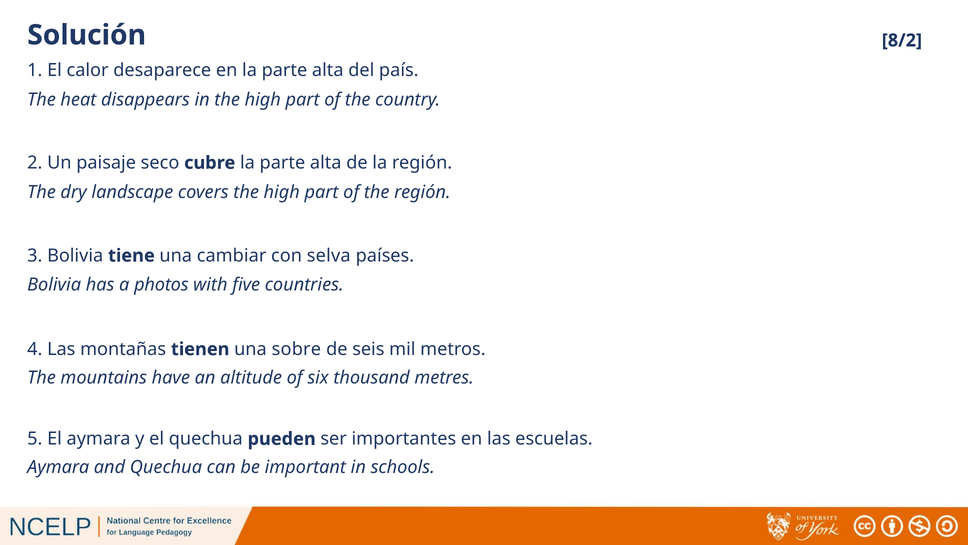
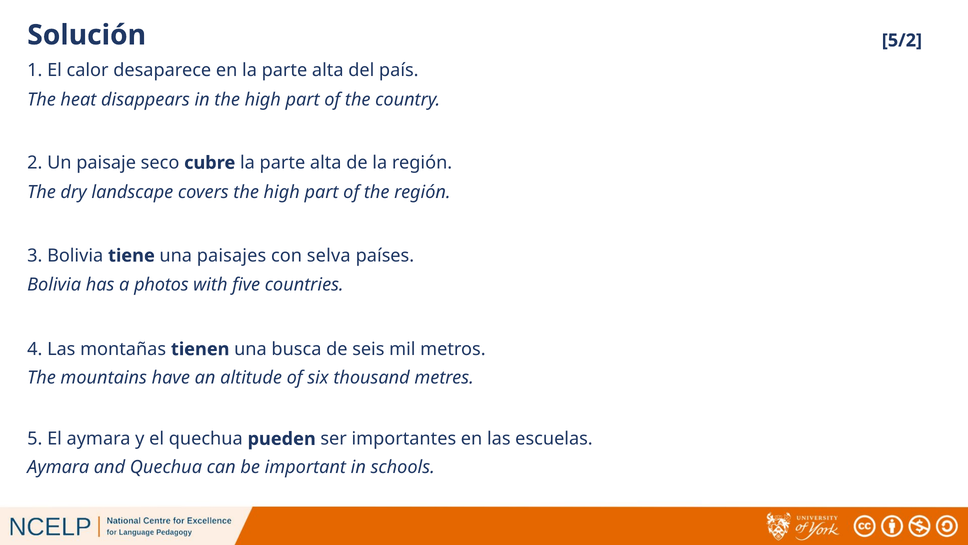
8/2: 8/2 -> 5/2
cambiar: cambiar -> paisajes
sobre: sobre -> busca
